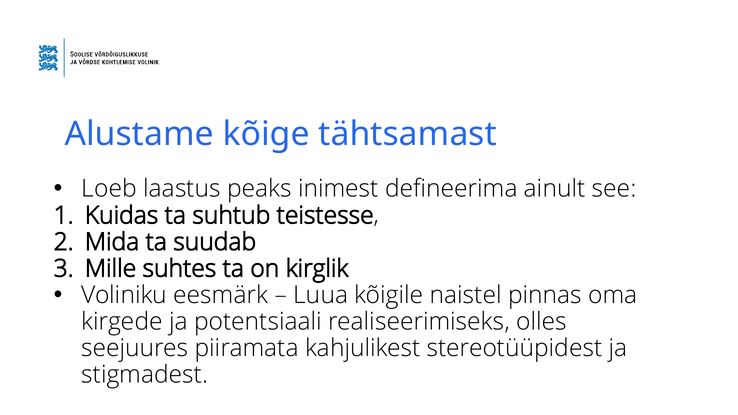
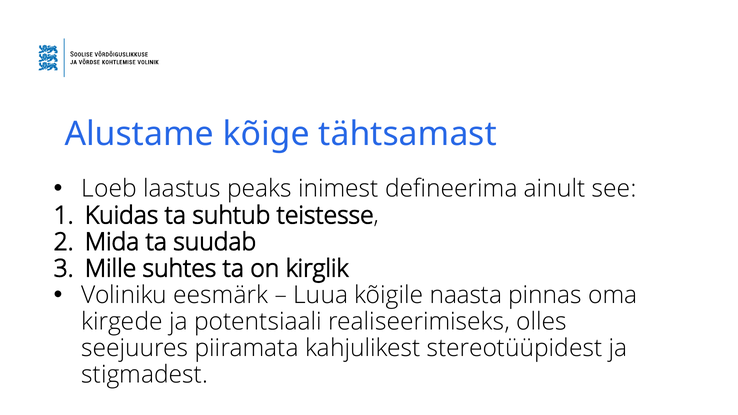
naistel: naistel -> naasta
